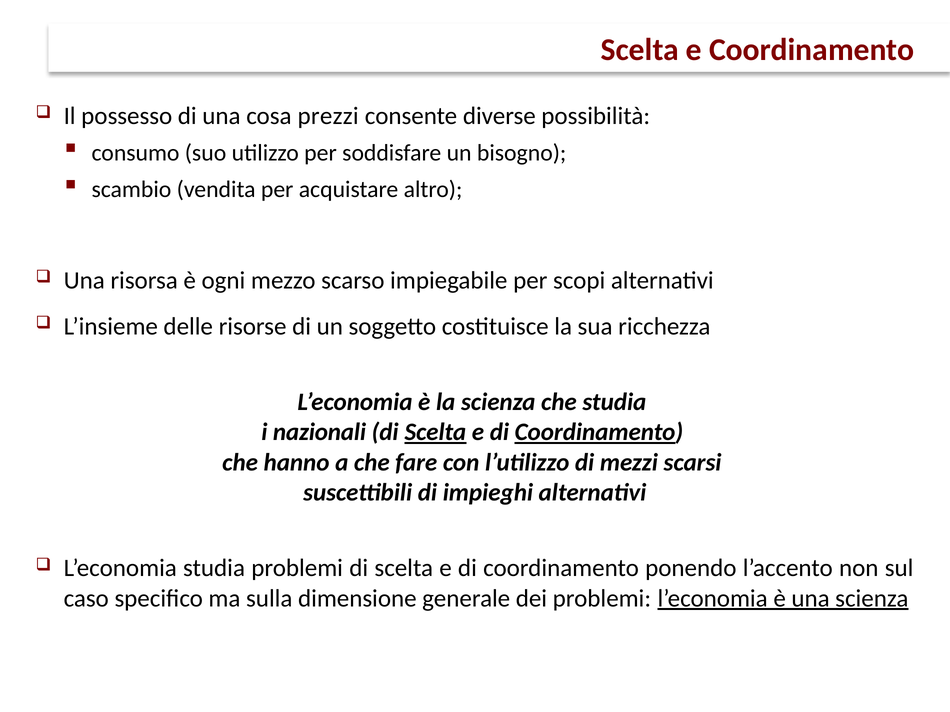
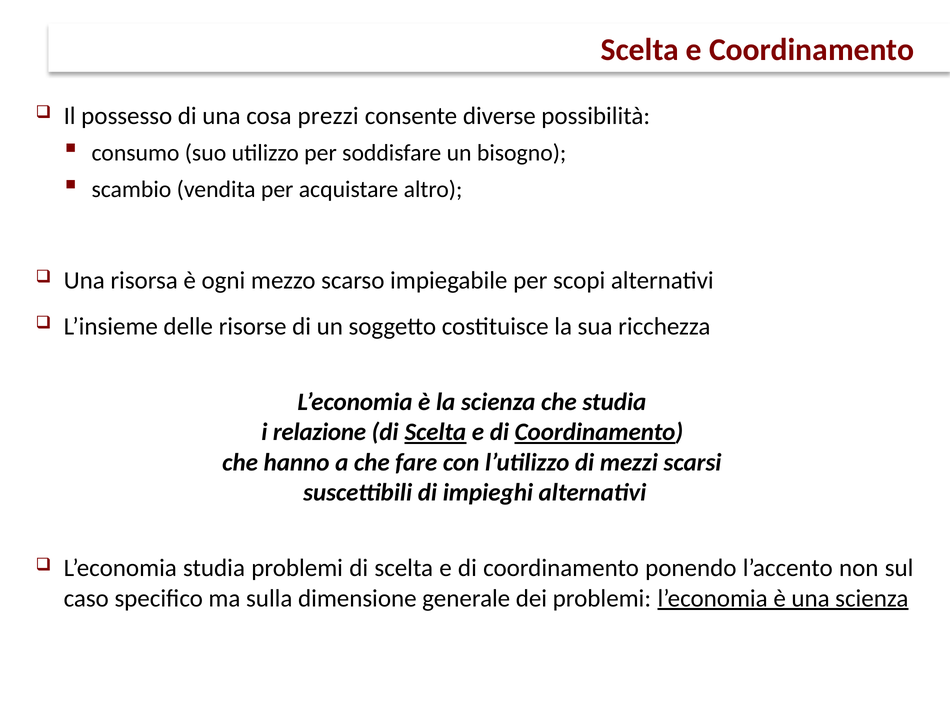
nazionali: nazionali -> relazione
